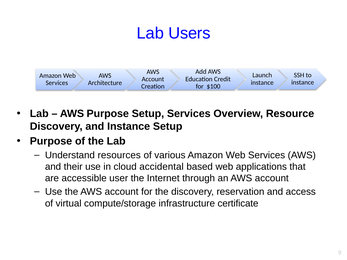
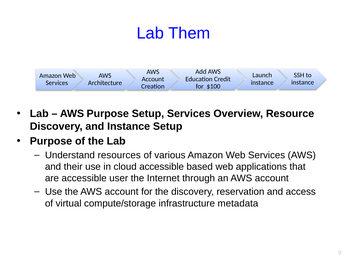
Users: Users -> Them
cloud accidental: accidental -> accessible
certificate: certificate -> metadata
